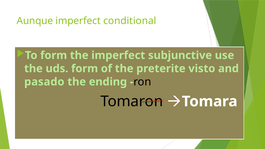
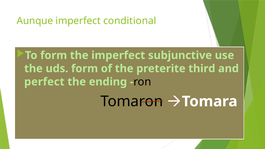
visto: visto -> third
pasado: pasado -> perfect
